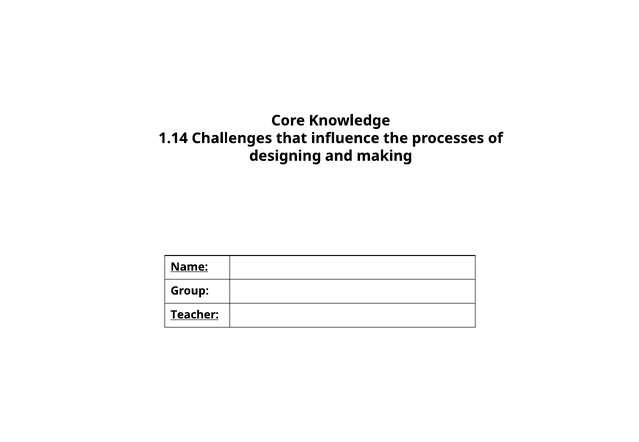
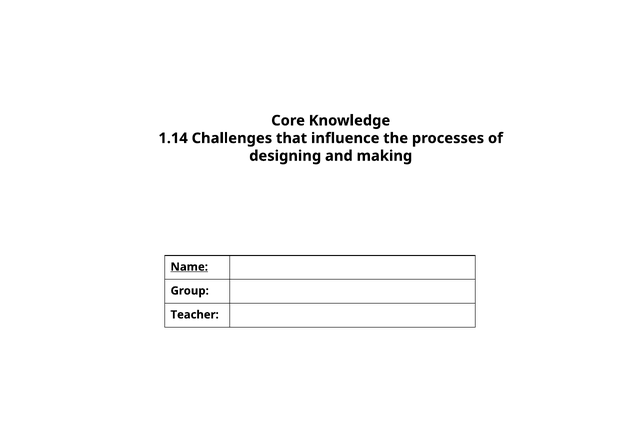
Teacher underline: present -> none
